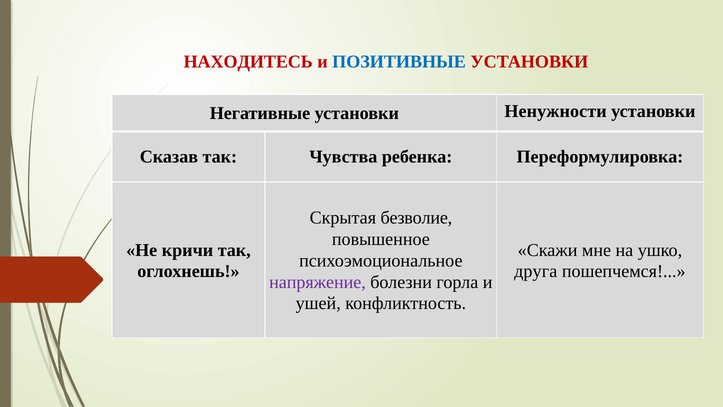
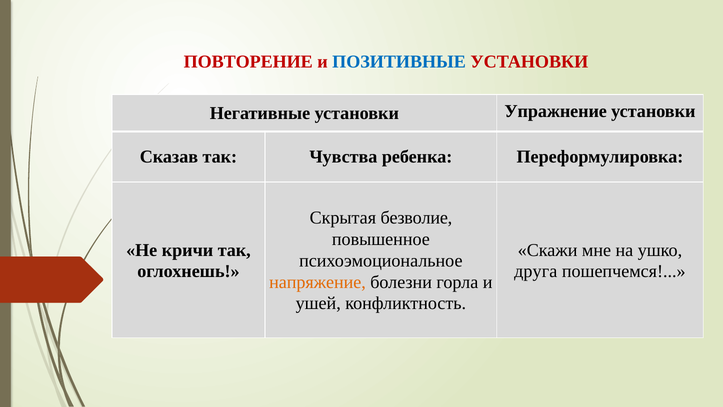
НАХОДИТЕСЬ: НАХОДИТЕСЬ -> ПОВТОРЕНИЕ
Ненужности: Ненужности -> Упражнение
напряжение colour: purple -> orange
